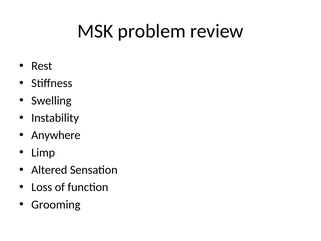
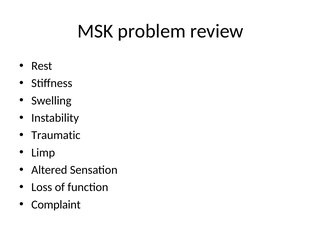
Anywhere: Anywhere -> Traumatic
Grooming: Grooming -> Complaint
